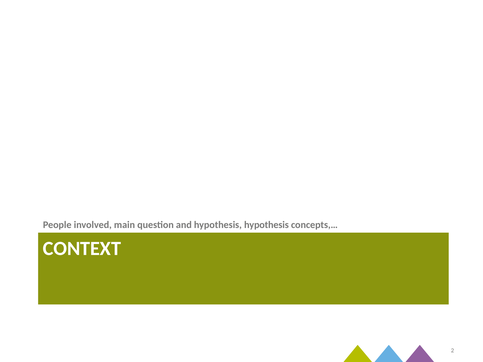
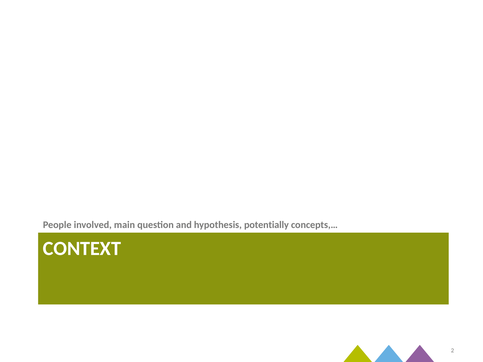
hypothesis hypothesis: hypothesis -> potentially
